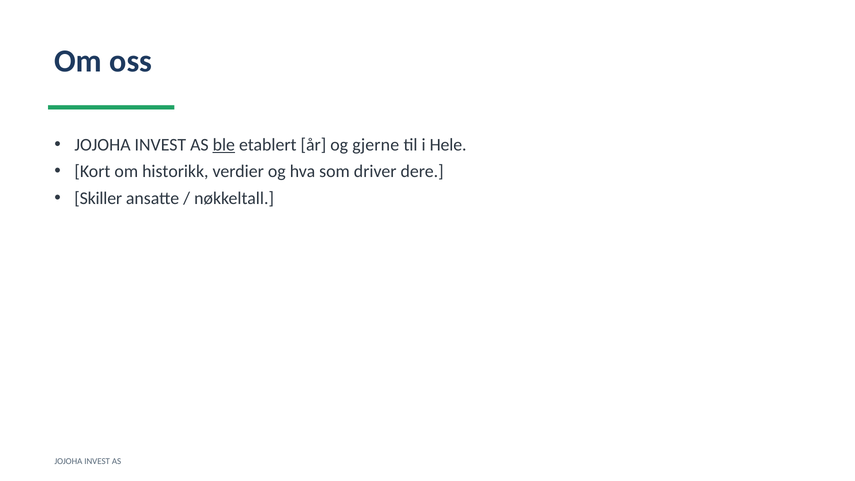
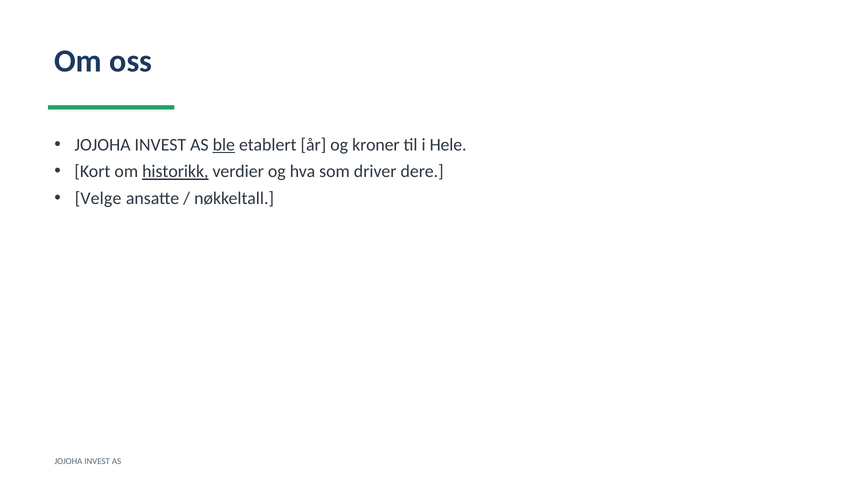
gjerne: gjerne -> kroner
historikk underline: none -> present
Skiller: Skiller -> Velge
